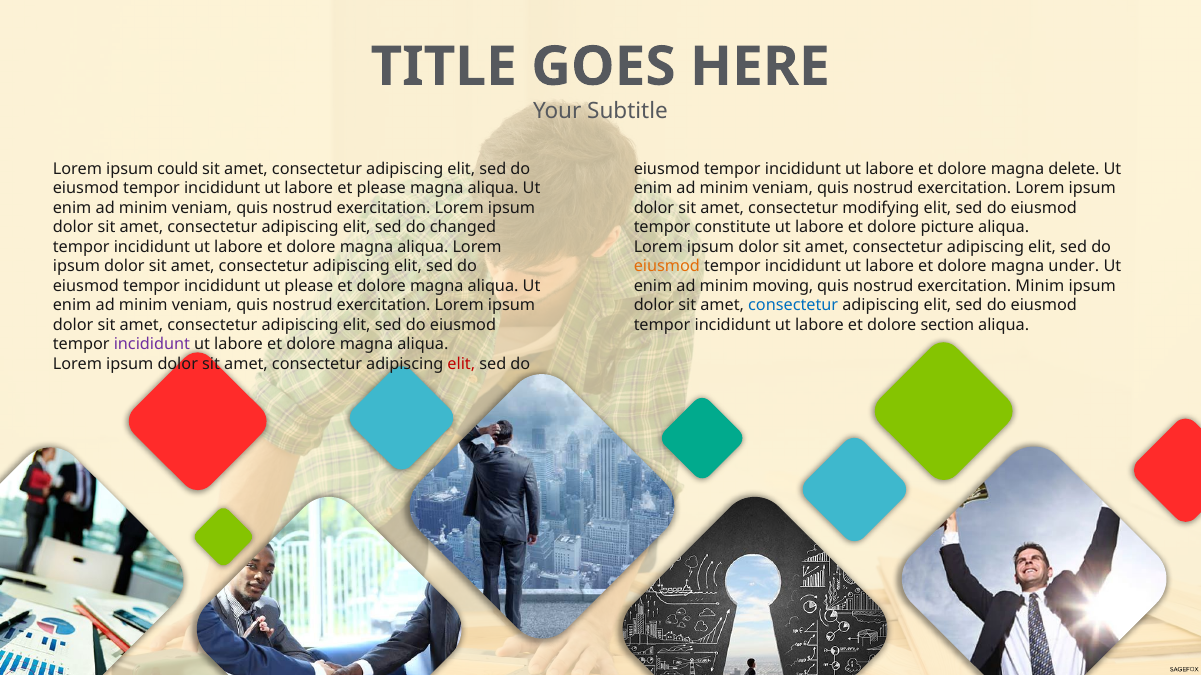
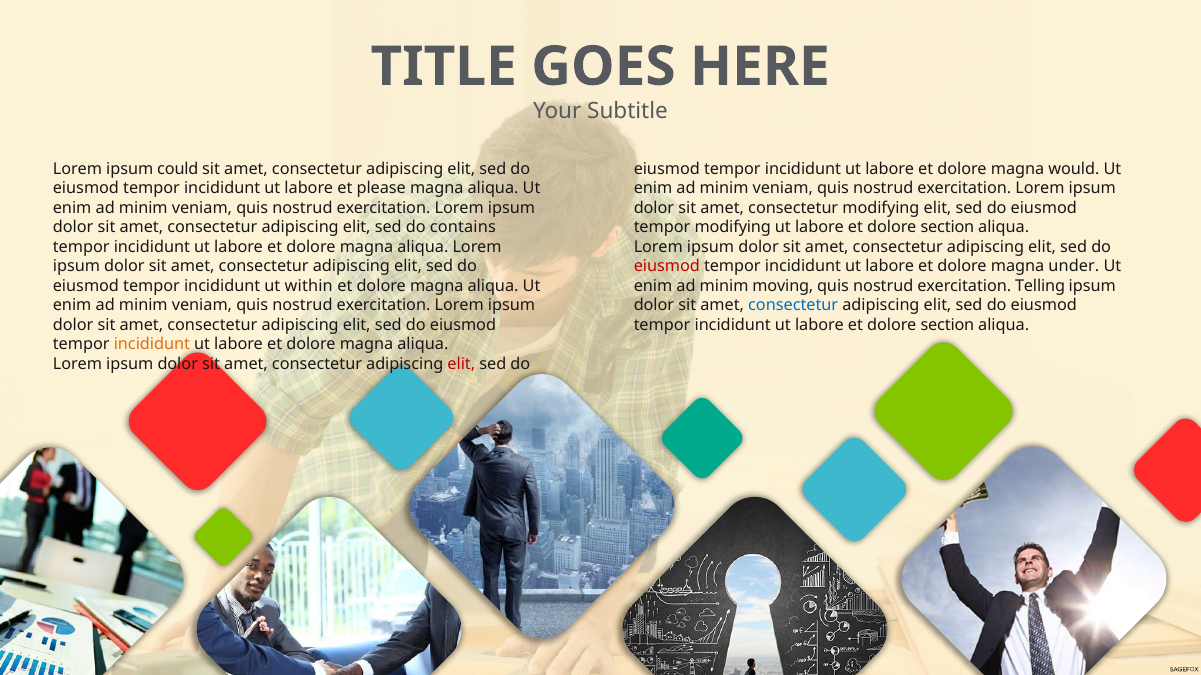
delete: delete -> would
changed: changed -> contains
tempor constitute: constitute -> modifying
picture at (947, 227): picture -> section
eiusmod at (667, 267) colour: orange -> red
ut please: please -> within
exercitation Minim: Minim -> Telling
incididunt at (152, 345) colour: purple -> orange
